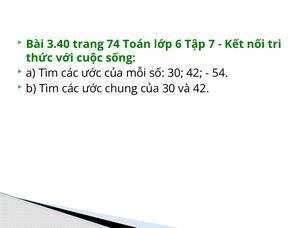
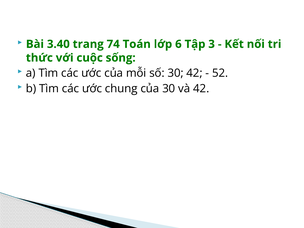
7: 7 -> 3
54: 54 -> 52
